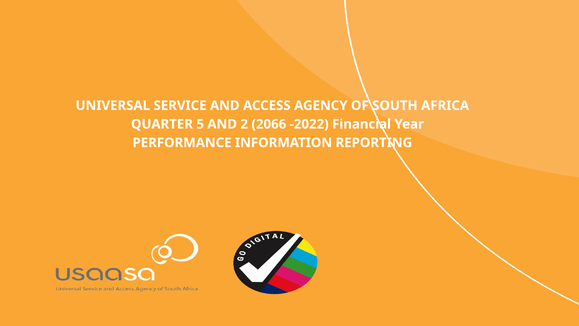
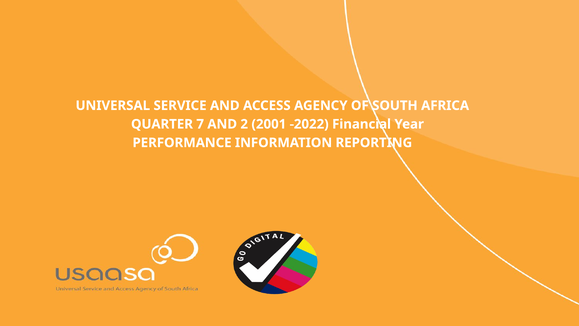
5: 5 -> 7
2066: 2066 -> 2001
